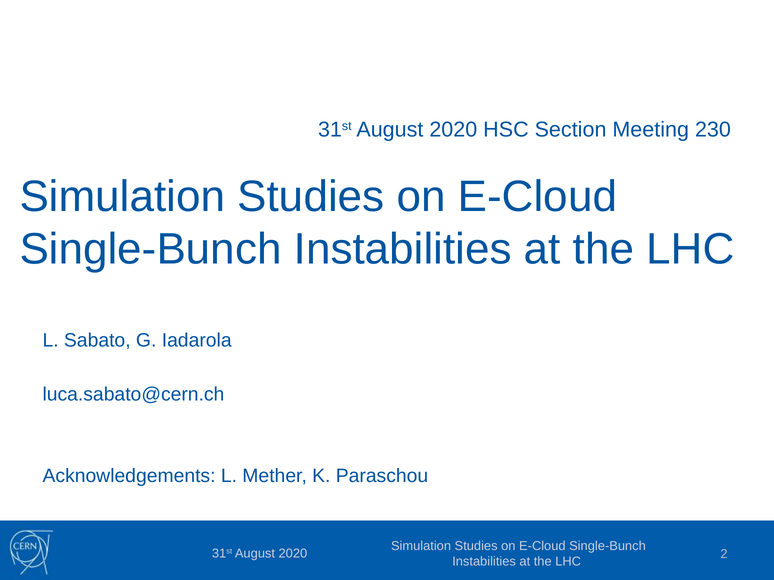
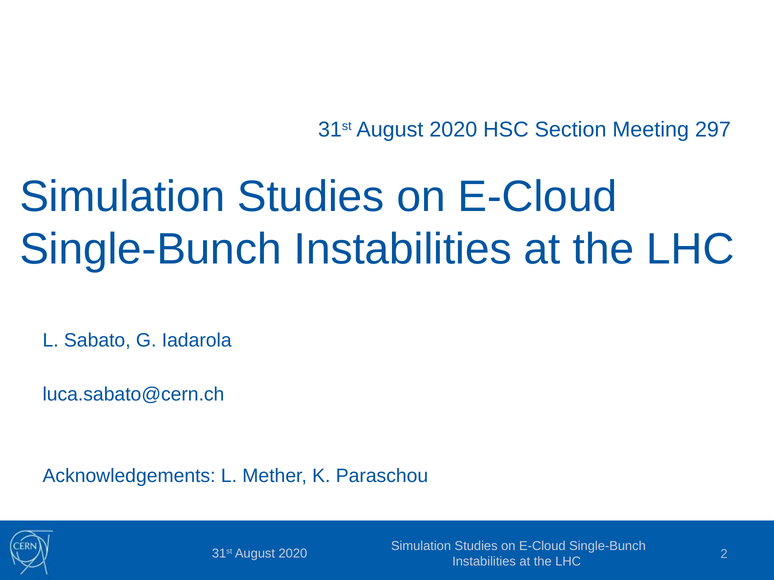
230: 230 -> 297
